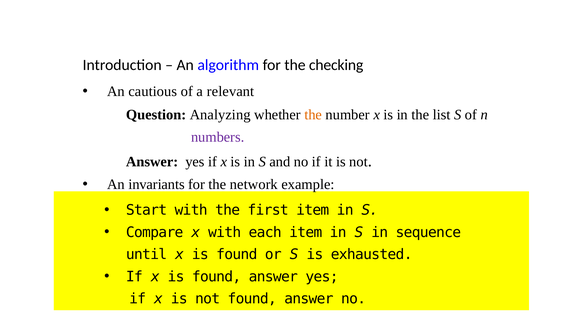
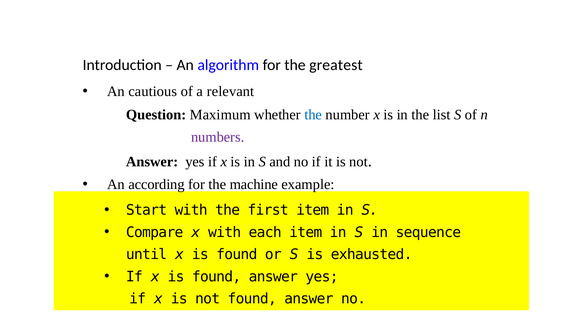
checking: checking -> greatest
Analyzing: Analyzing -> Maximum
the at (313, 115) colour: orange -> blue
invariants: invariants -> according
network: network -> machine
